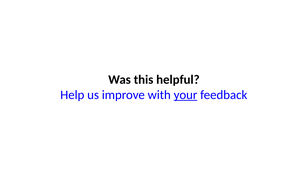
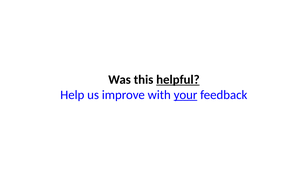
helpful underline: none -> present
